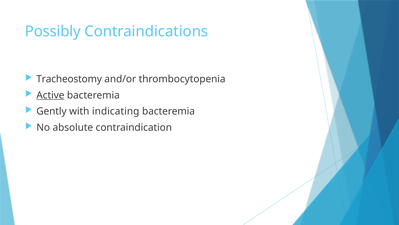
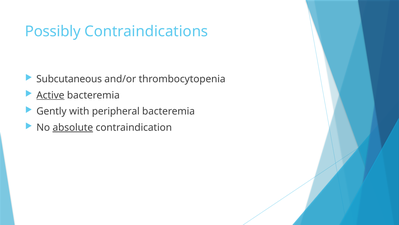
Tracheostomy: Tracheostomy -> Subcutaneous
indicating: indicating -> peripheral
absolute underline: none -> present
